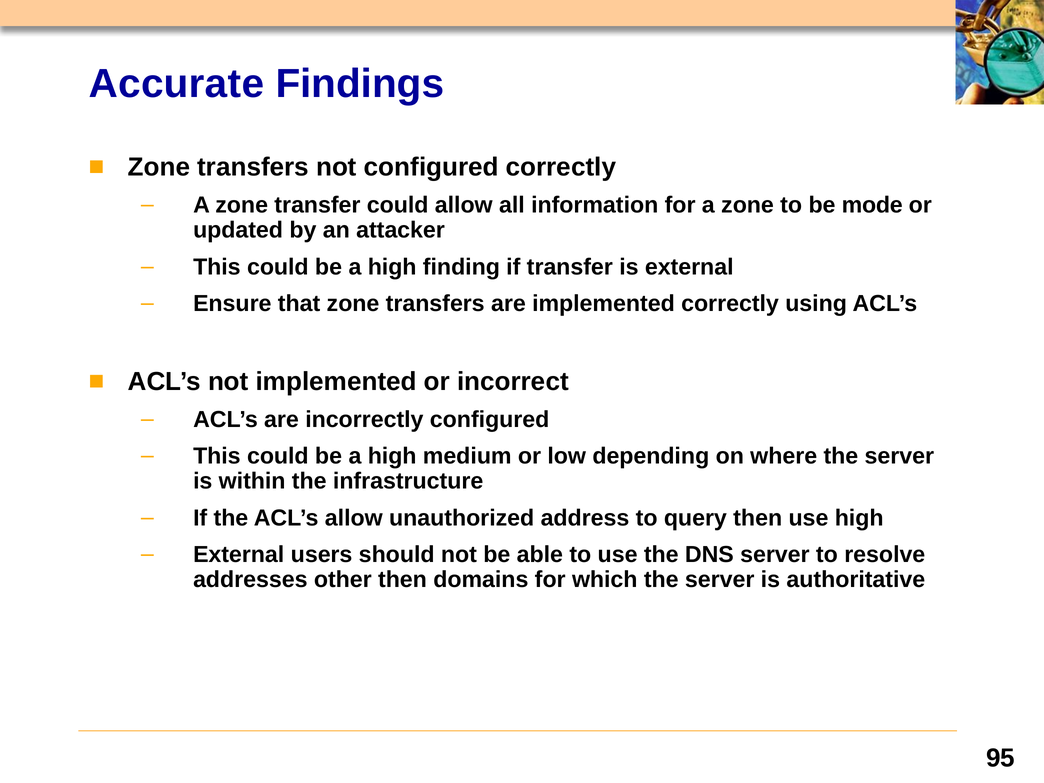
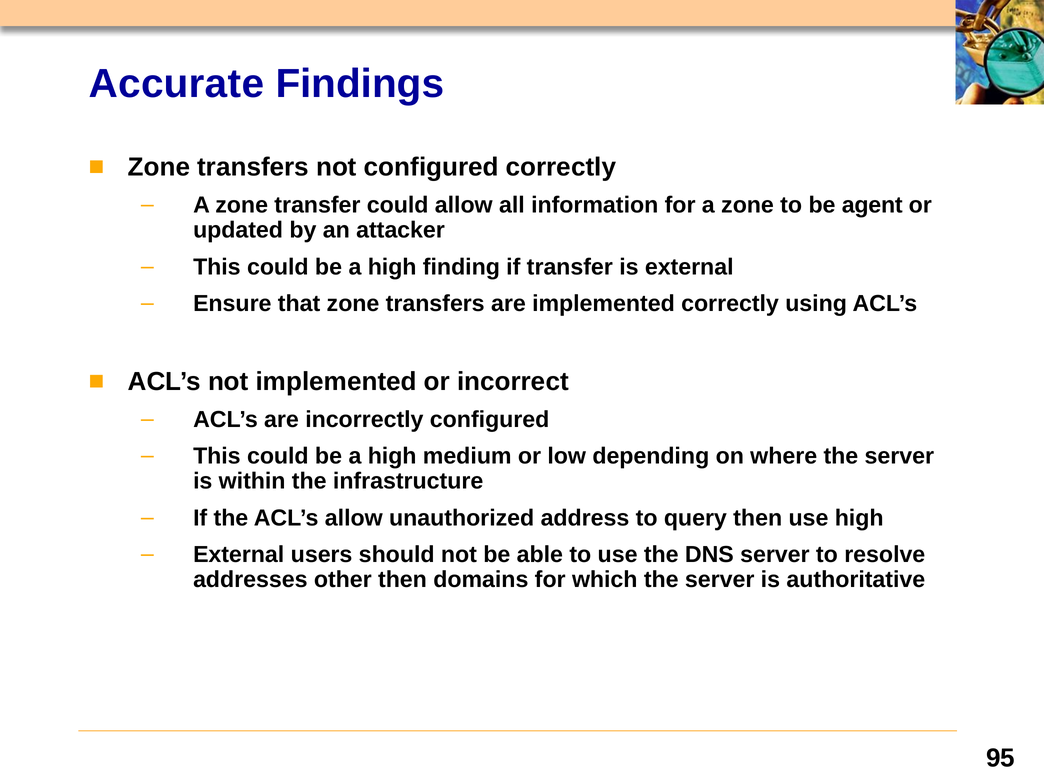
mode: mode -> agent
